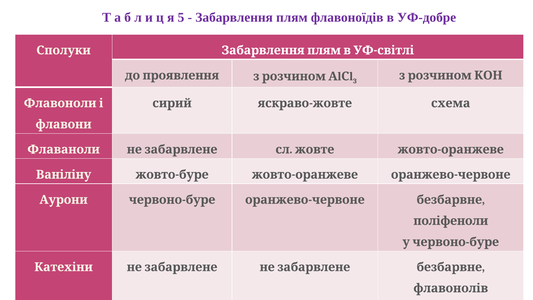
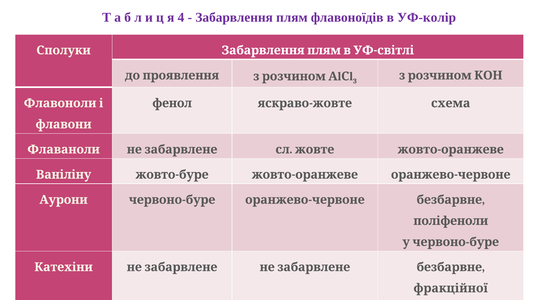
5: 5 -> 4
УФ-добре: УФ-добре -> УФ-колір
сирий: сирий -> фенол
флавонолів: флавонолів -> фракційної
